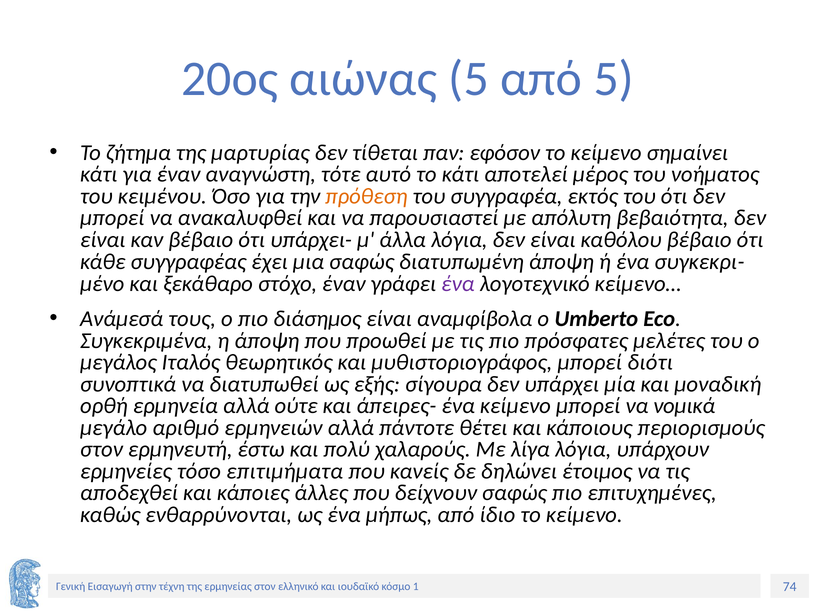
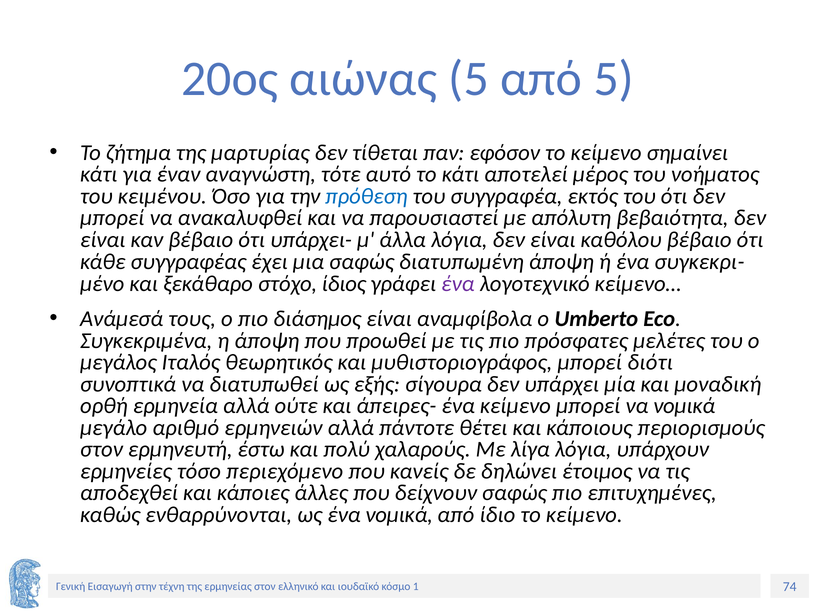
πρόθεση colour: orange -> blue
στόχο έναν: έναν -> ίδιος
επιτιμήματα: επιτιμήματα -> περιεχόμενο
ένα μήπως: μήπως -> νομικά
